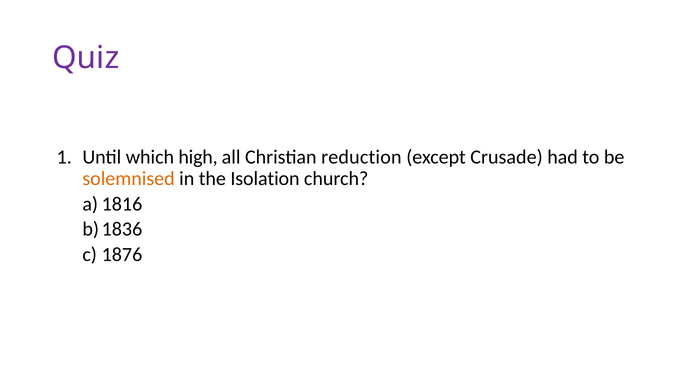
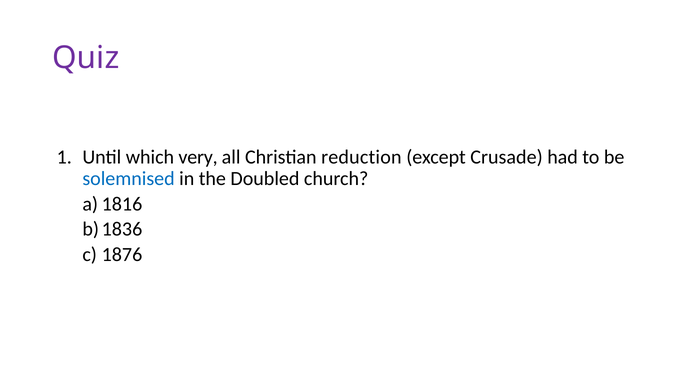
high: high -> very
solemnised colour: orange -> blue
Isolation: Isolation -> Doubled
